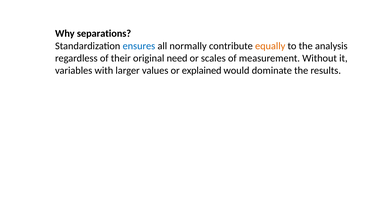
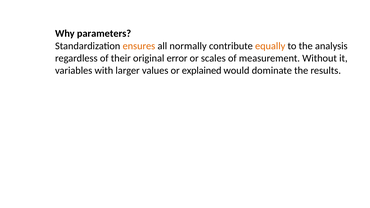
separations: separations -> parameters
ensures colour: blue -> orange
need: need -> error
